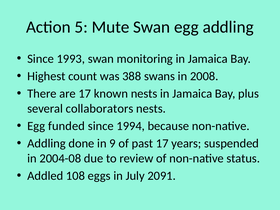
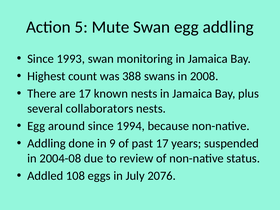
funded: funded -> around
2091: 2091 -> 2076
